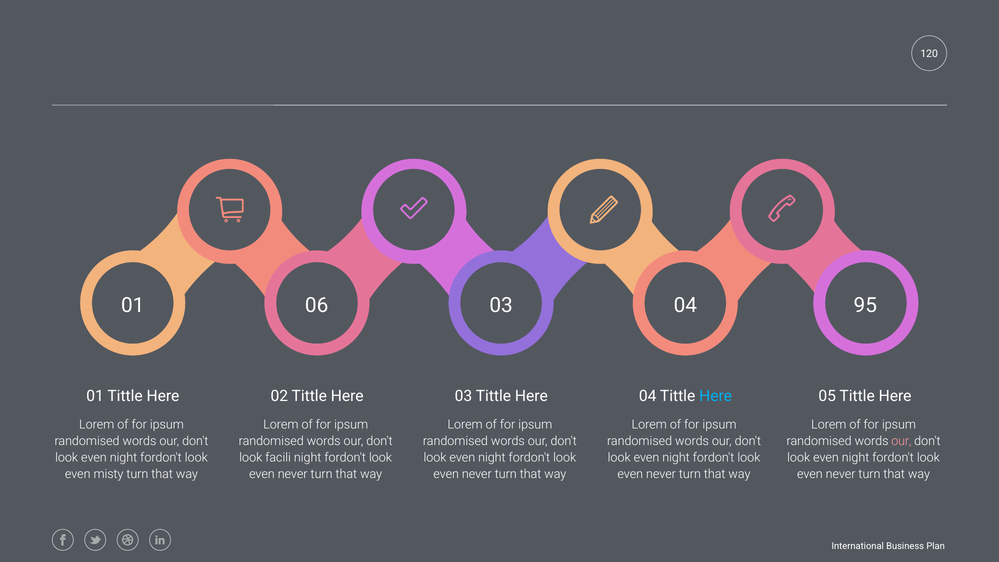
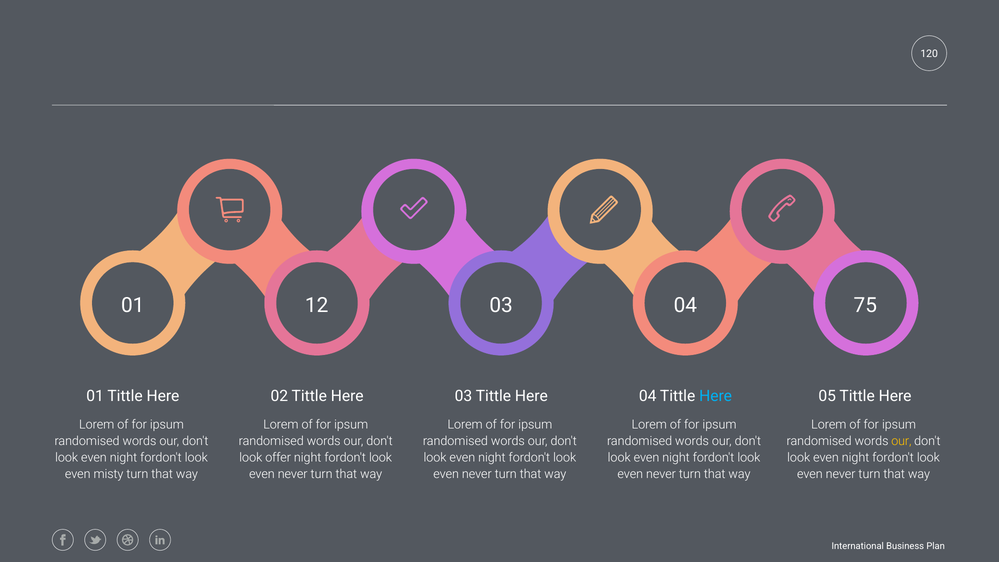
06: 06 -> 12
95: 95 -> 75
our at (901, 441) colour: pink -> yellow
facili: facili -> offer
